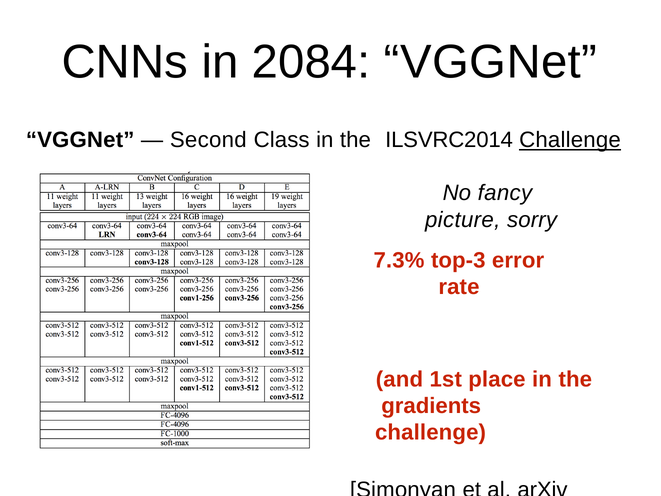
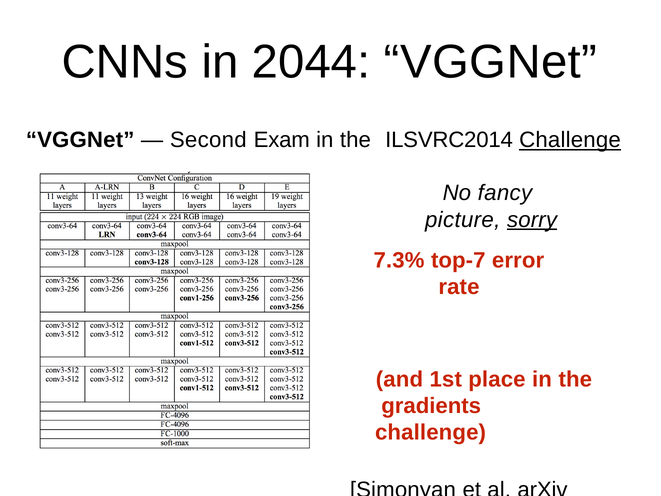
2084: 2084 -> 2044
Class: Class -> Exam
sorry underline: none -> present
top-3: top-3 -> top-7
